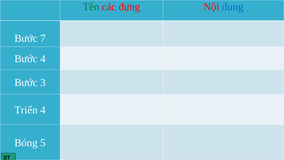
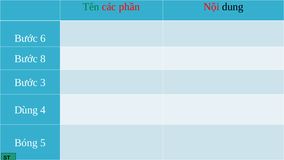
đựng: đựng -> phần
dung colour: blue -> black
7: 7 -> 6
Bước 4: 4 -> 8
Triển: Triển -> Dùng
